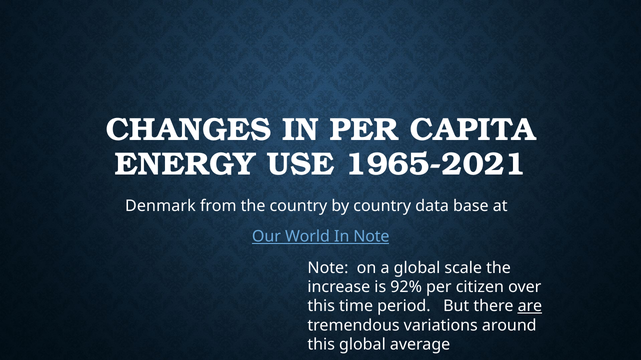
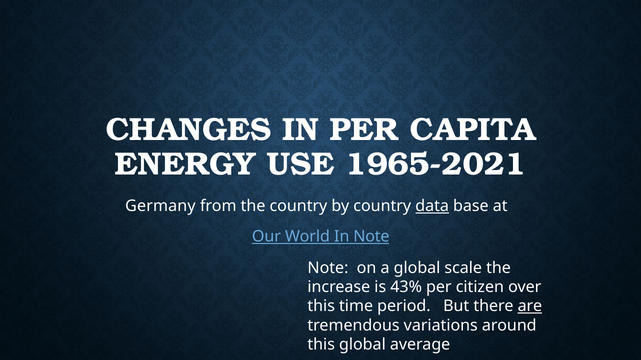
Denmark: Denmark -> Germany
data underline: none -> present
92%: 92% -> 43%
